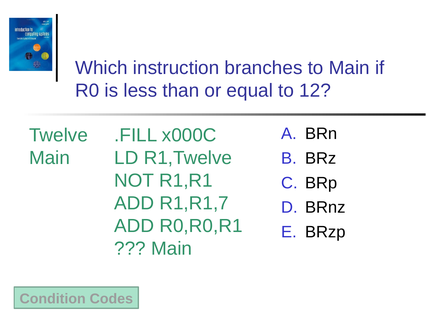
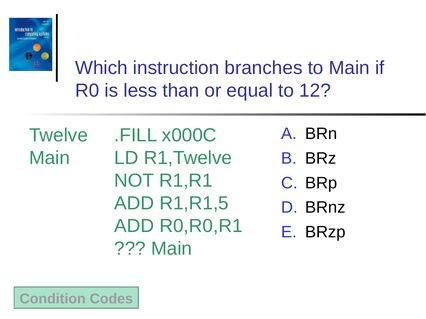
R1,R1,7: R1,R1,7 -> R1,R1,5
